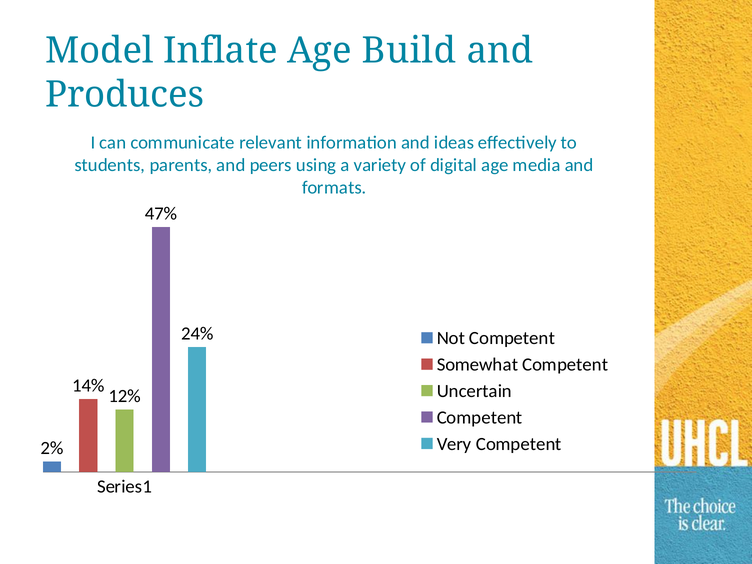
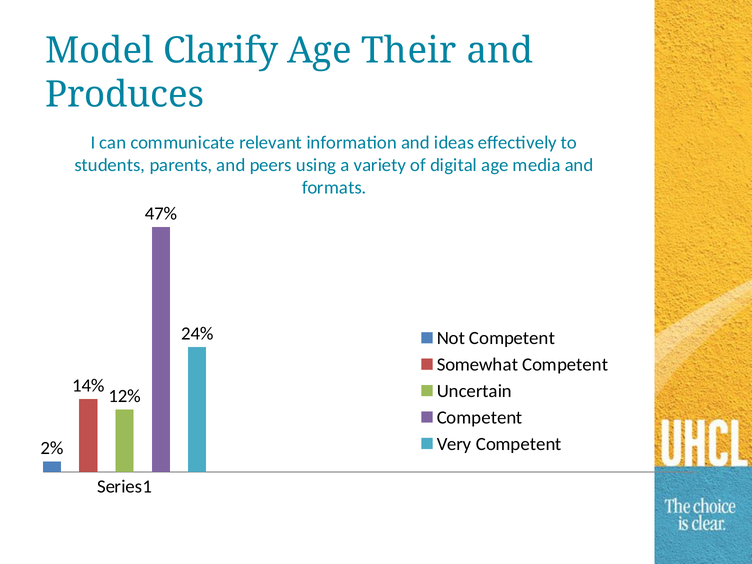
Inflate: Inflate -> Clarify
Build: Build -> Their
